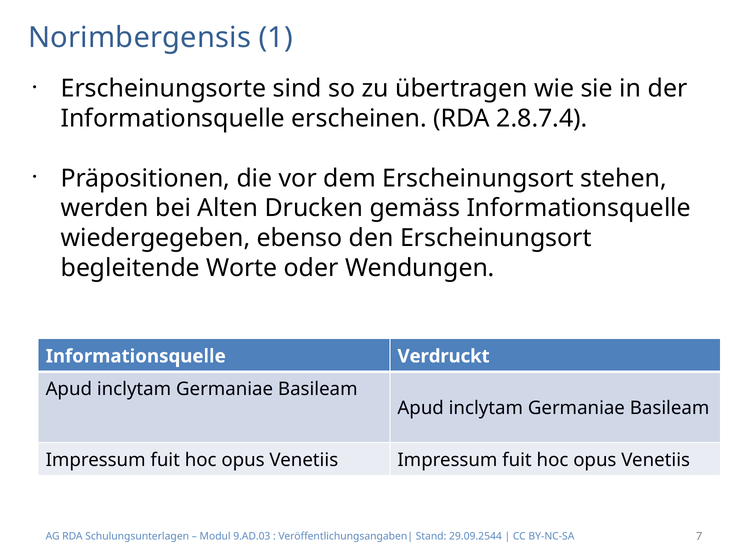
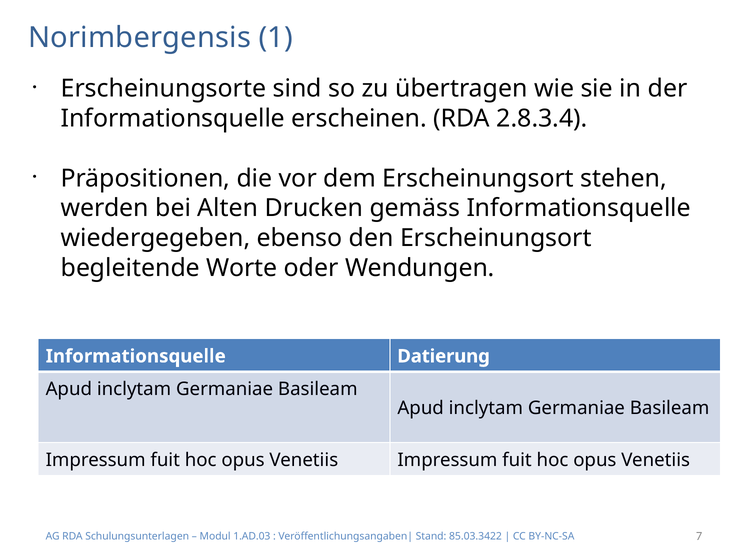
2.8.7.4: 2.8.7.4 -> 2.8.3.4
Verdruckt: Verdruckt -> Datierung
9.AD.03: 9.AD.03 -> 1.AD.03
29.09.2544: 29.09.2544 -> 85.03.3422
